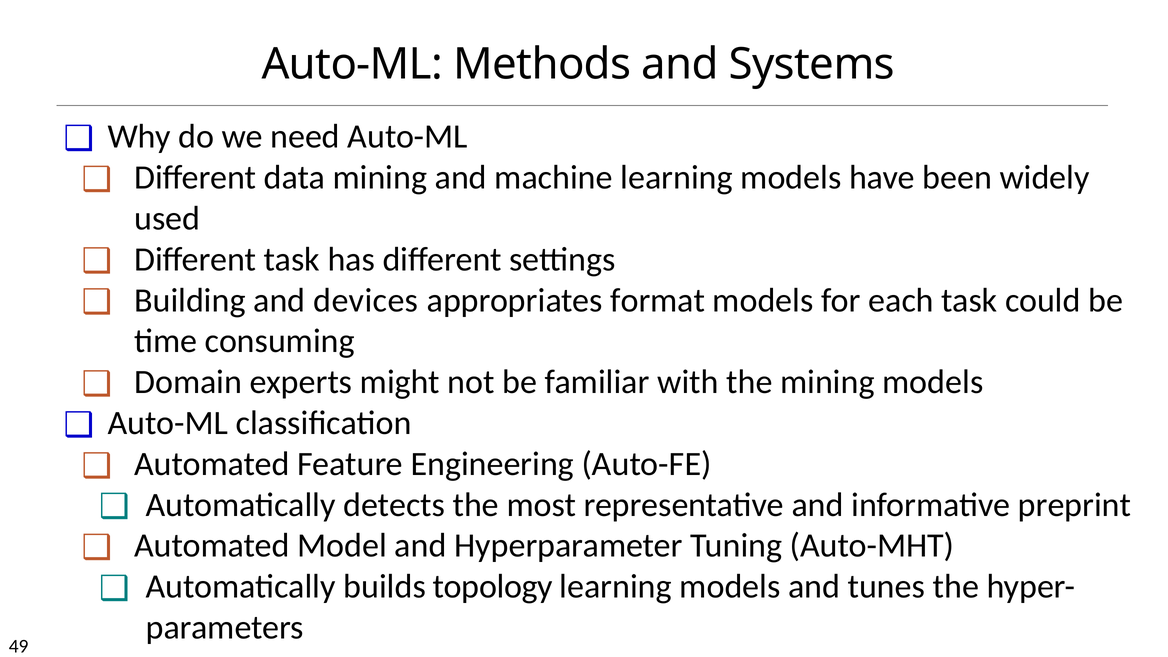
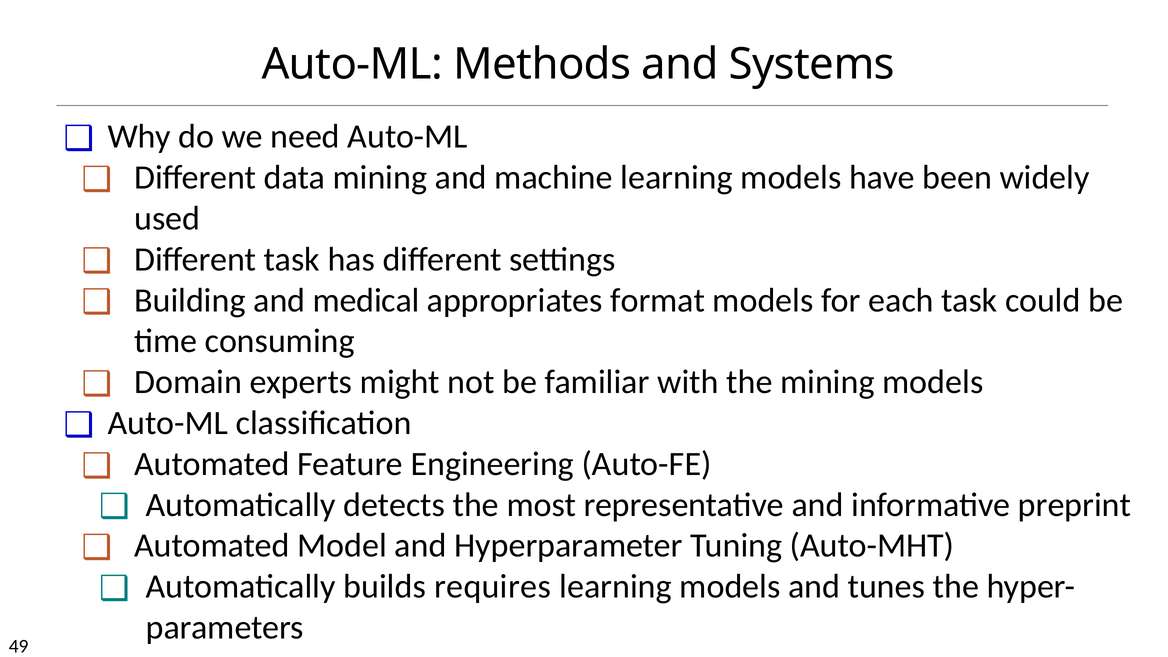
devices: devices -> medical
topology: topology -> requires
